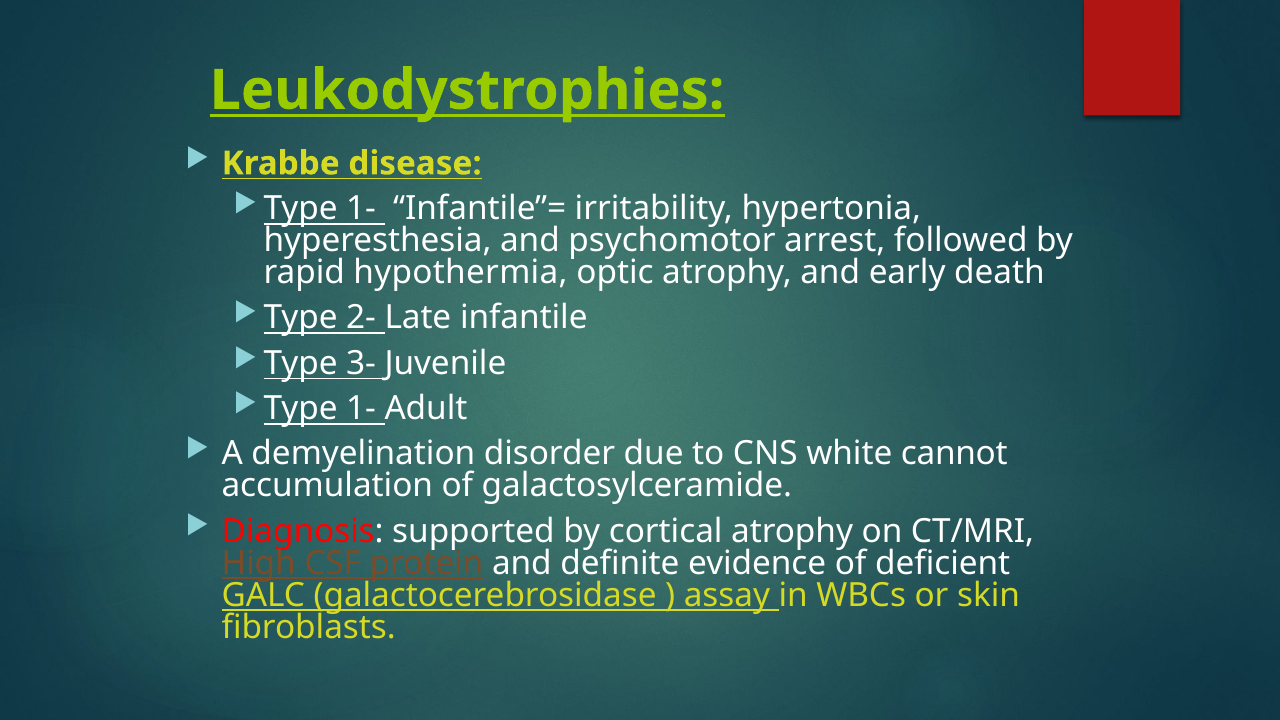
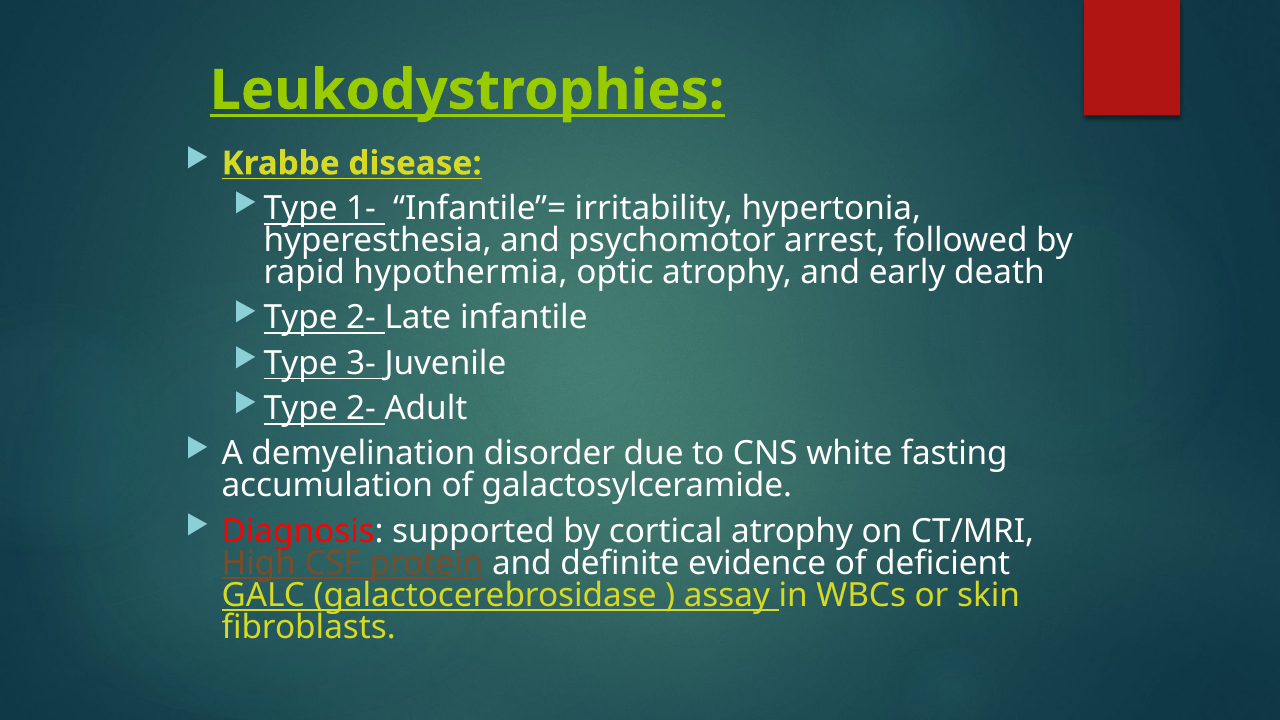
1- at (361, 409): 1- -> 2-
cannot: cannot -> fasting
